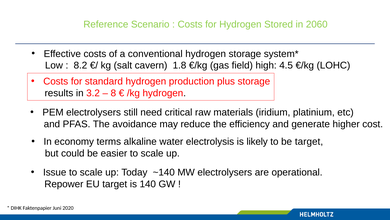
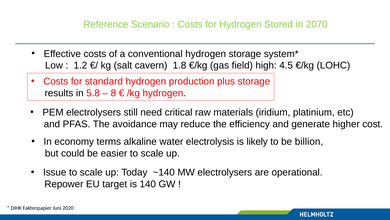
2060: 2060 -> 2070
8.2: 8.2 -> 1.2
3.2: 3.2 -> 5.8
be target: target -> billion
